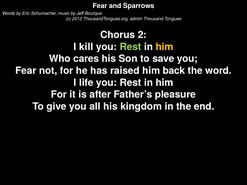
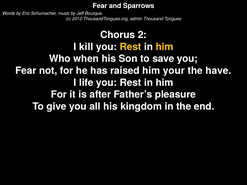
Rest at (131, 47) colour: light green -> yellow
cares: cares -> when
back: back -> your
word: word -> have
